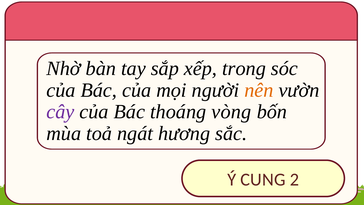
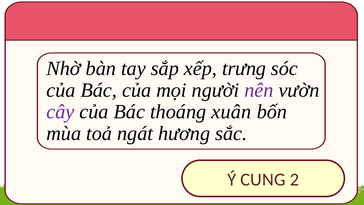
trong: trong -> trưng
nên colour: orange -> purple
vòng: vòng -> xuân
